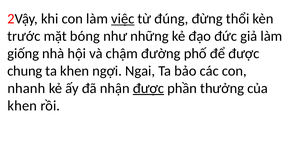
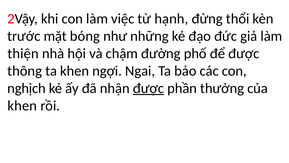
việc underline: present -> none
đúng: đúng -> hạnh
giống: giống -> thiện
chung: chung -> thông
nhanh: nhanh -> nghịch
